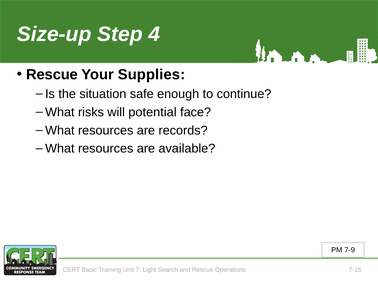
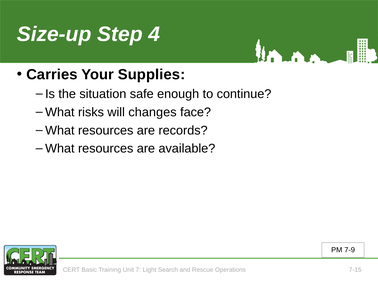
Rescue at (52, 75): Rescue -> Carries
potential: potential -> changes
